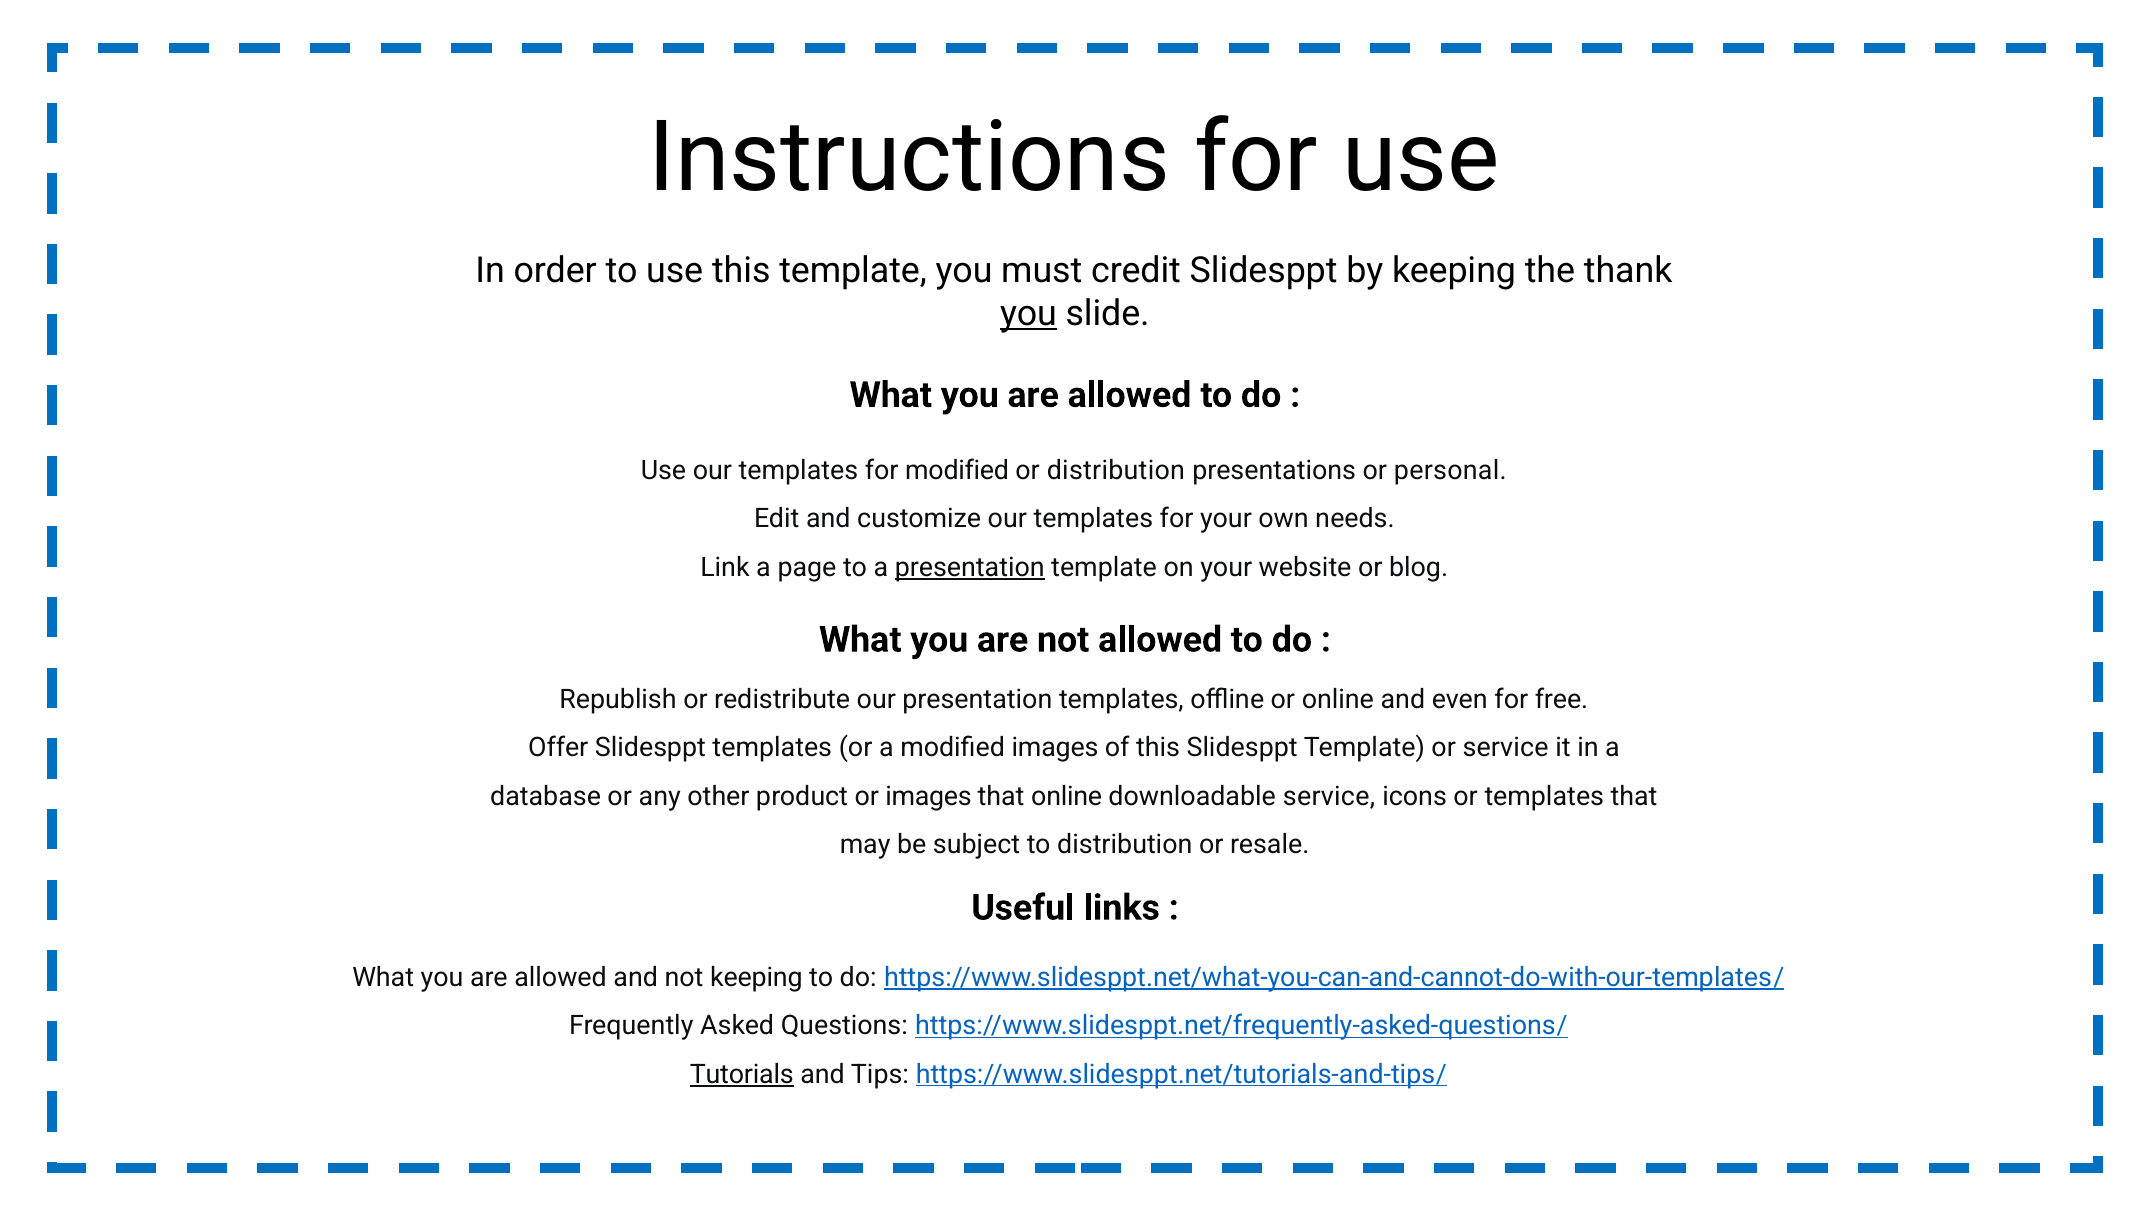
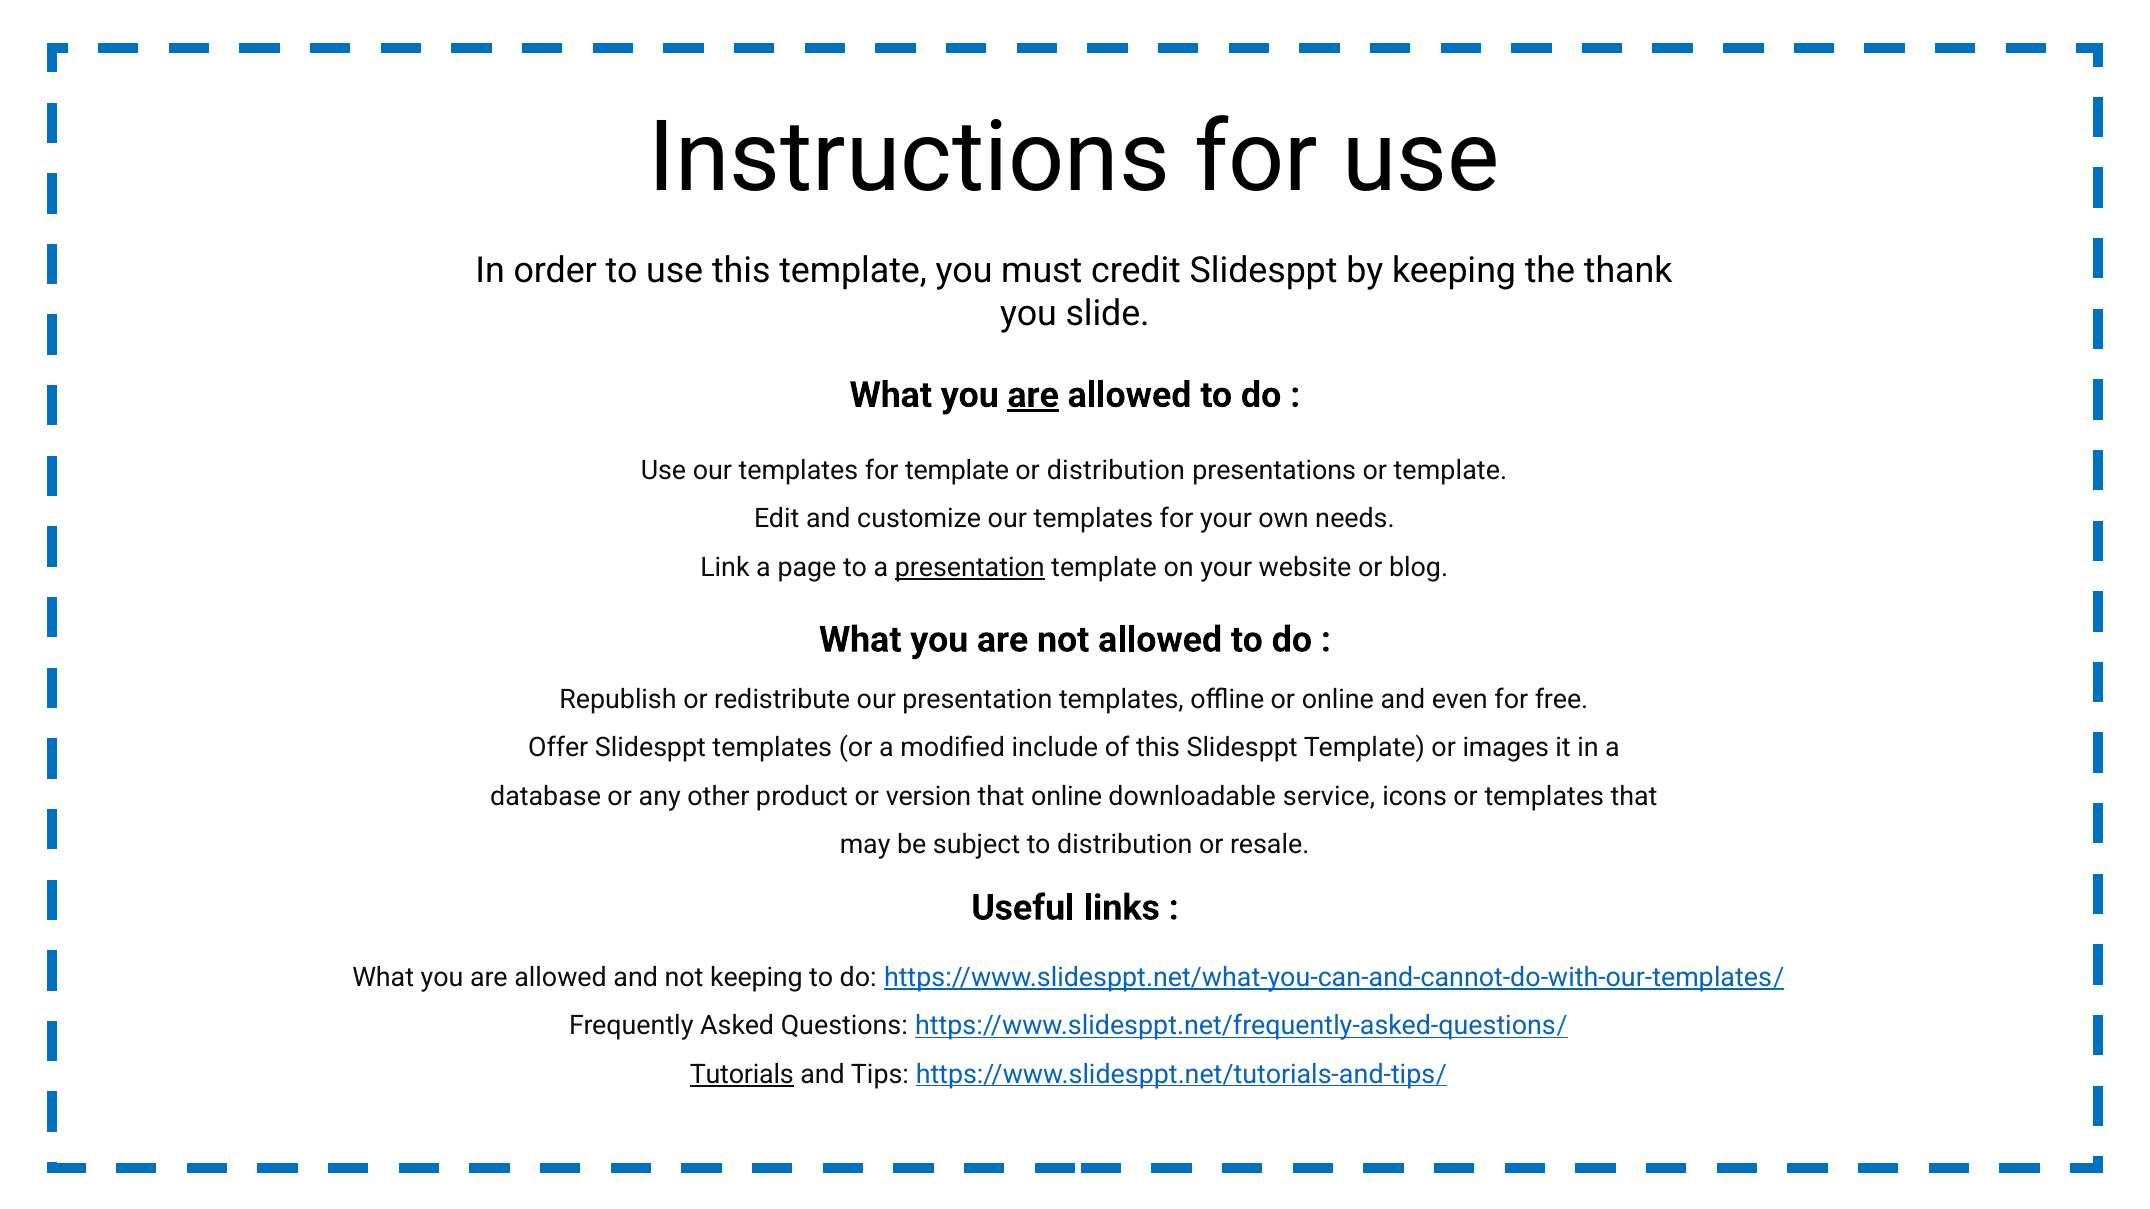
you at (1028, 314) underline: present -> none
are at (1033, 395) underline: none -> present
for modified: modified -> template
or personal: personal -> template
modified images: images -> include
or service: service -> images
or images: images -> version
